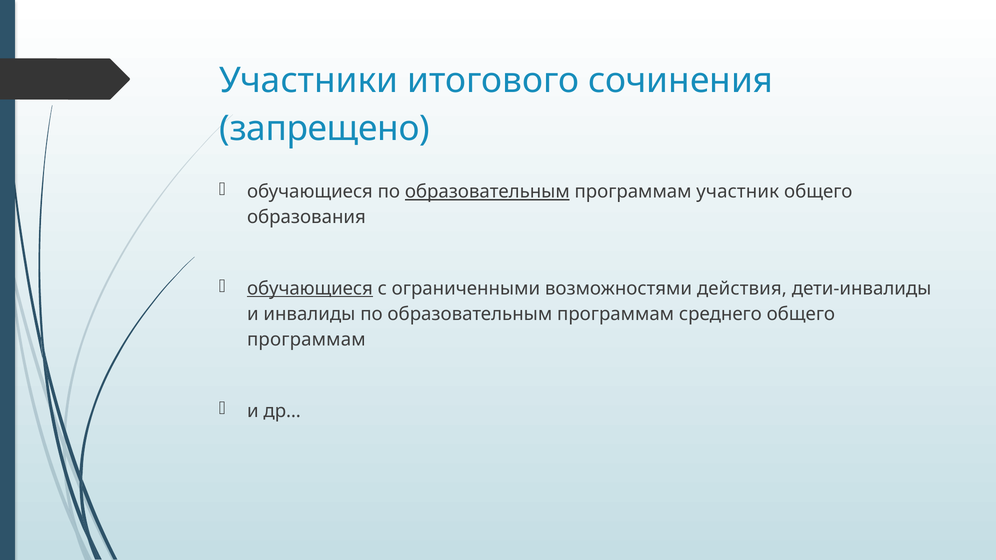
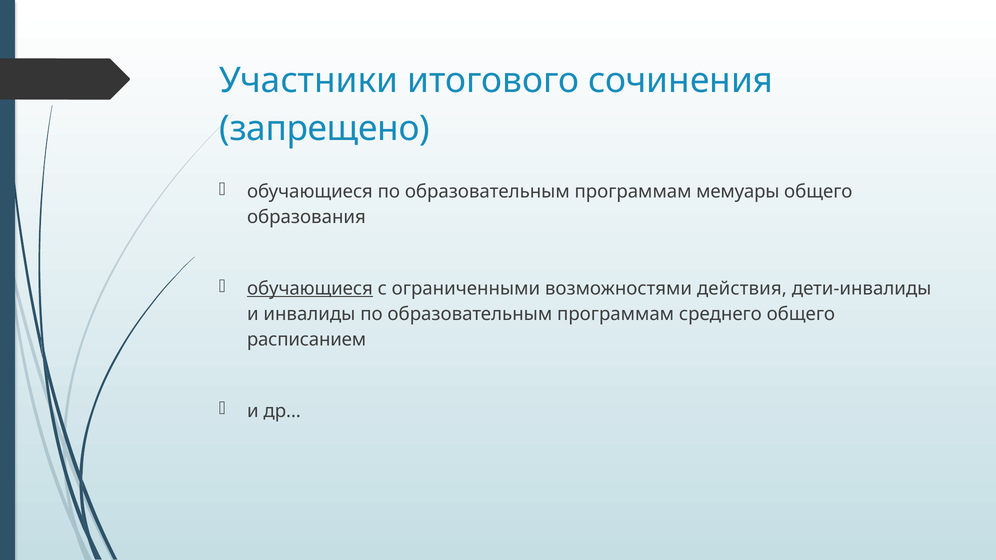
образовательным at (487, 192) underline: present -> none
участник: участник -> мемуары
программам at (306, 340): программам -> расписанием
